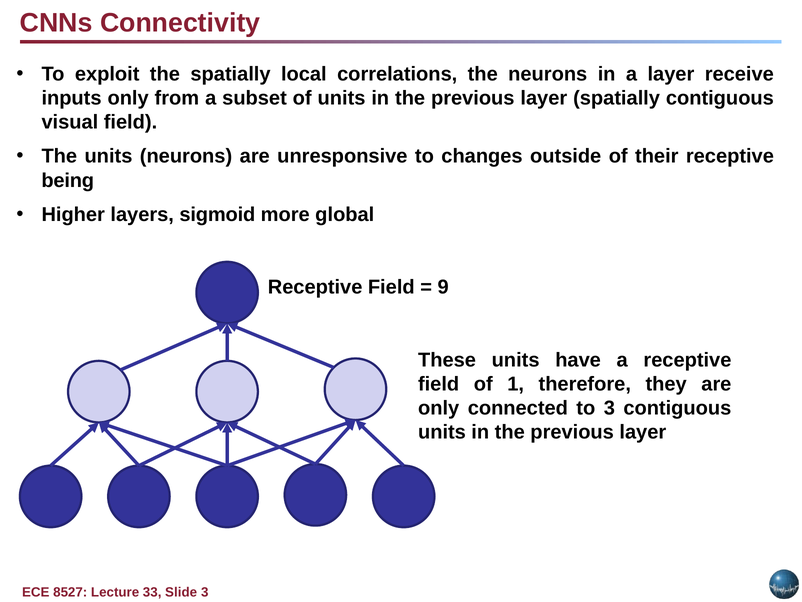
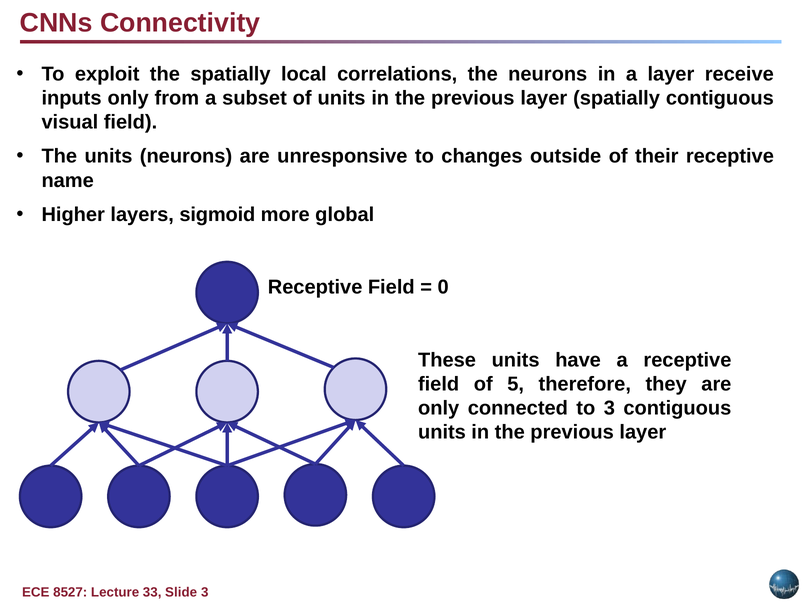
being: being -> name
9: 9 -> 0
1: 1 -> 5
